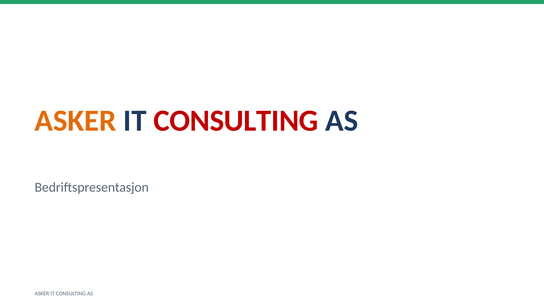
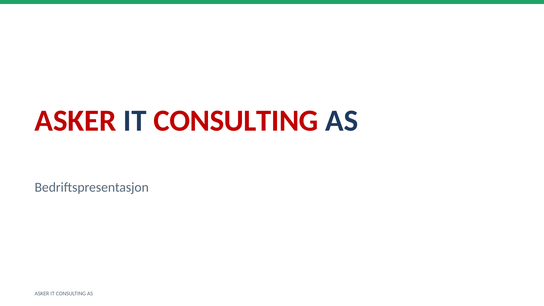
ASKER at (75, 121) colour: orange -> red
